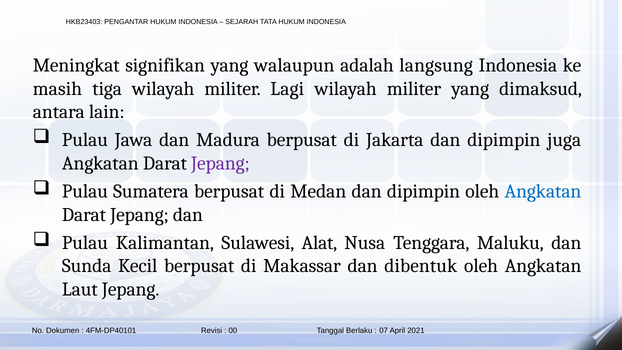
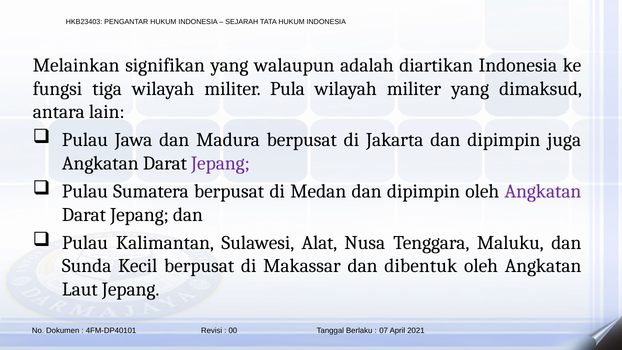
Meningkat: Meningkat -> Melainkan
langsung: langsung -> diartikan
masih: masih -> fungsi
Lagi: Lagi -> Pula
Angkatan at (543, 191) colour: blue -> purple
